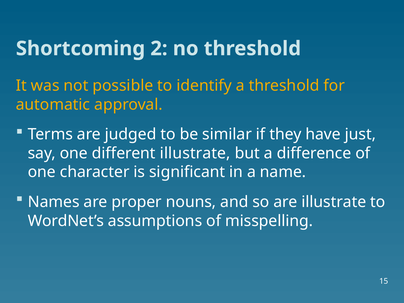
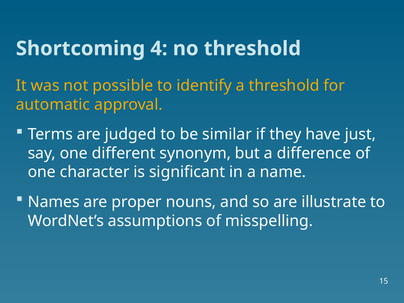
2: 2 -> 4
different illustrate: illustrate -> synonym
